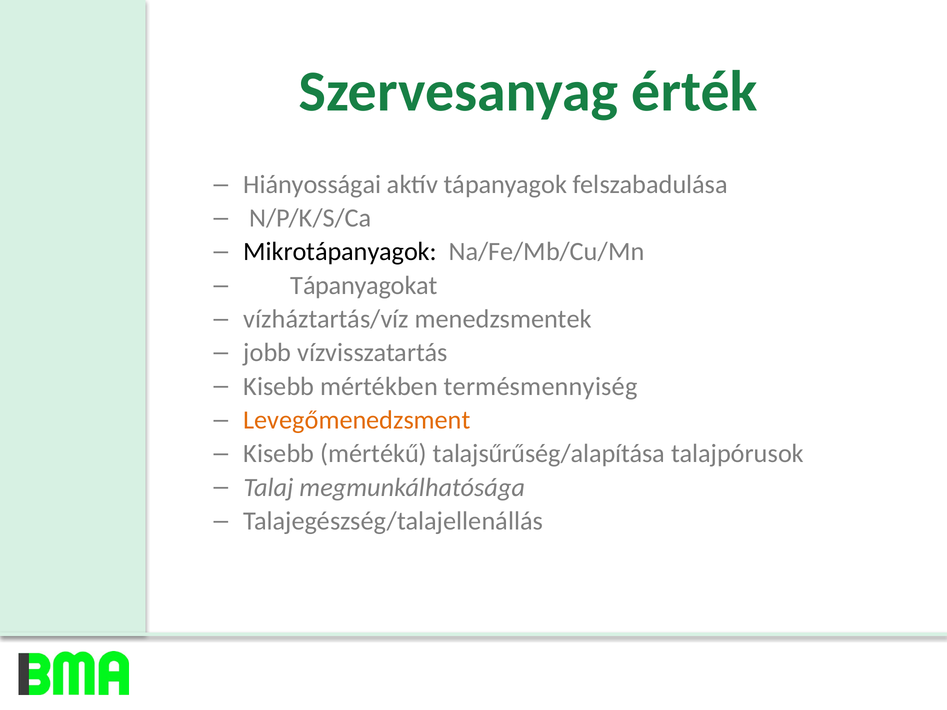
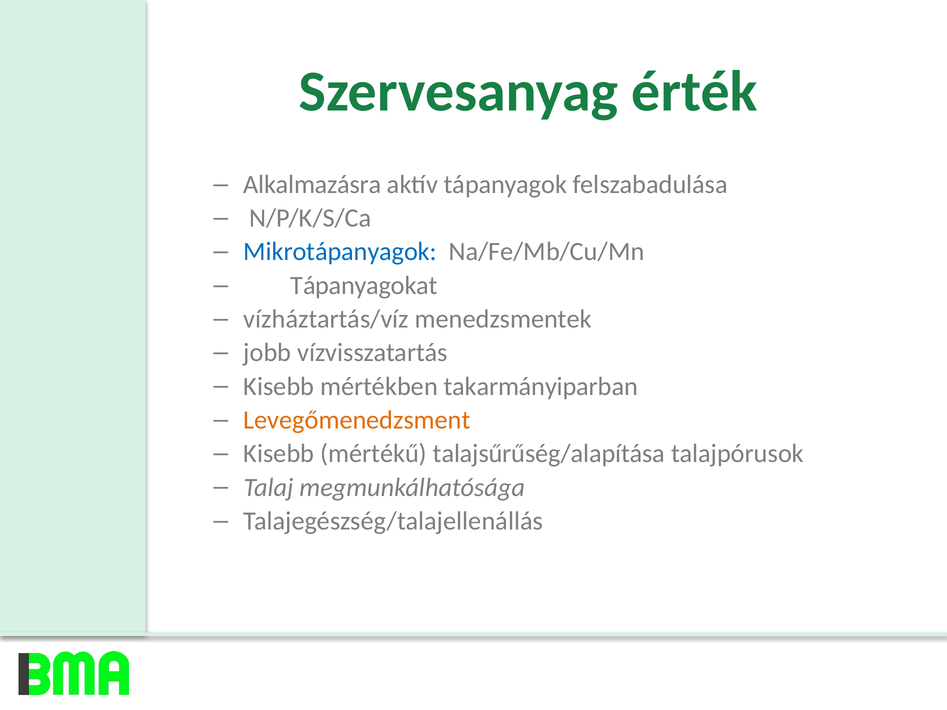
Hiányosságai: Hiányosságai -> Alkalmazásra
Mikrotápanyagok colour: black -> blue
termésmennyiség: termésmennyiség -> takarmányiparban
